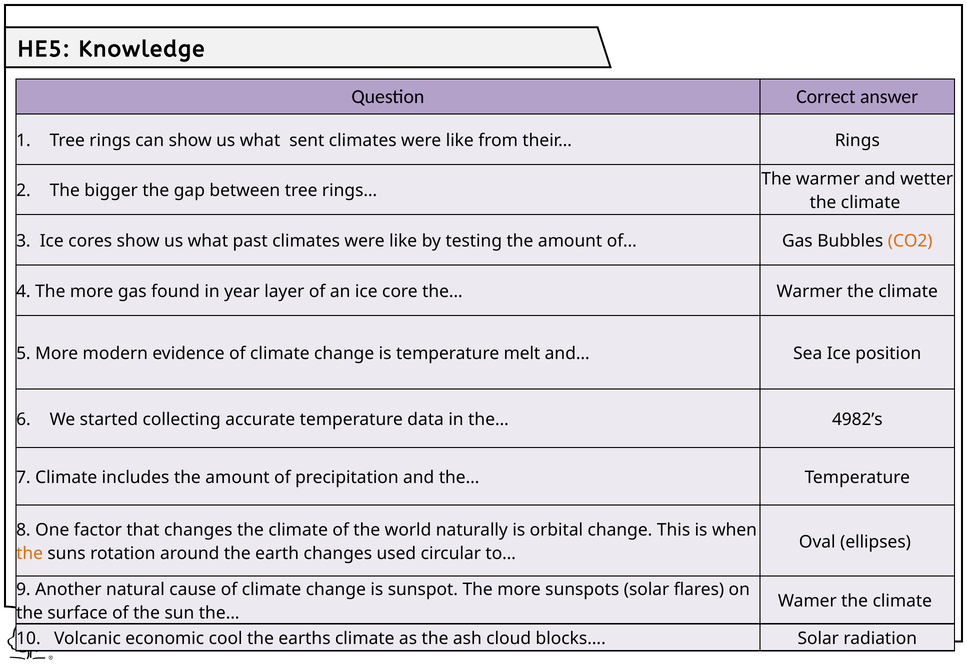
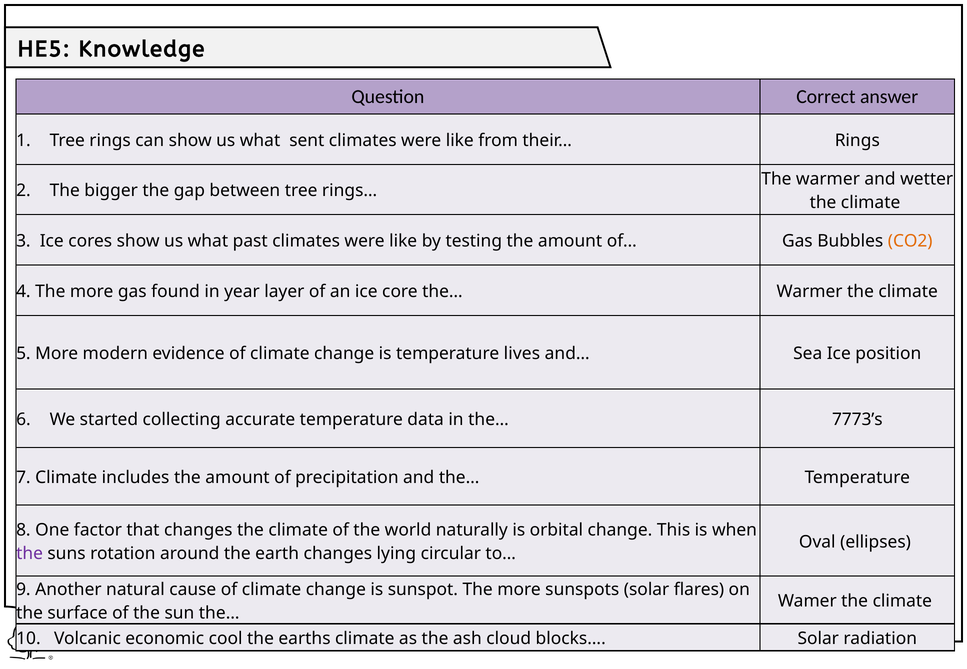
melt: melt -> lives
4982’s: 4982’s -> 7773’s
the at (30, 554) colour: orange -> purple
used: used -> lying
